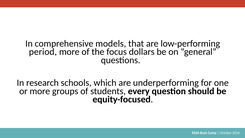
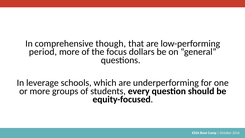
models: models -> though
research: research -> leverage
